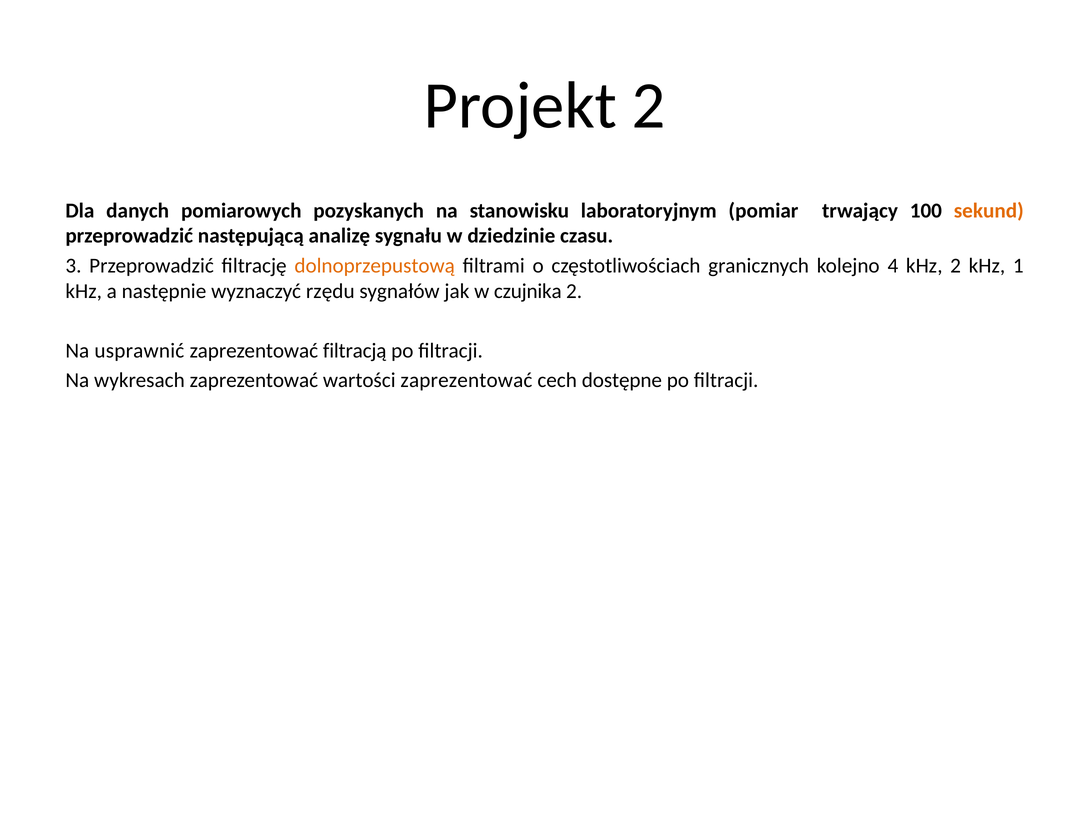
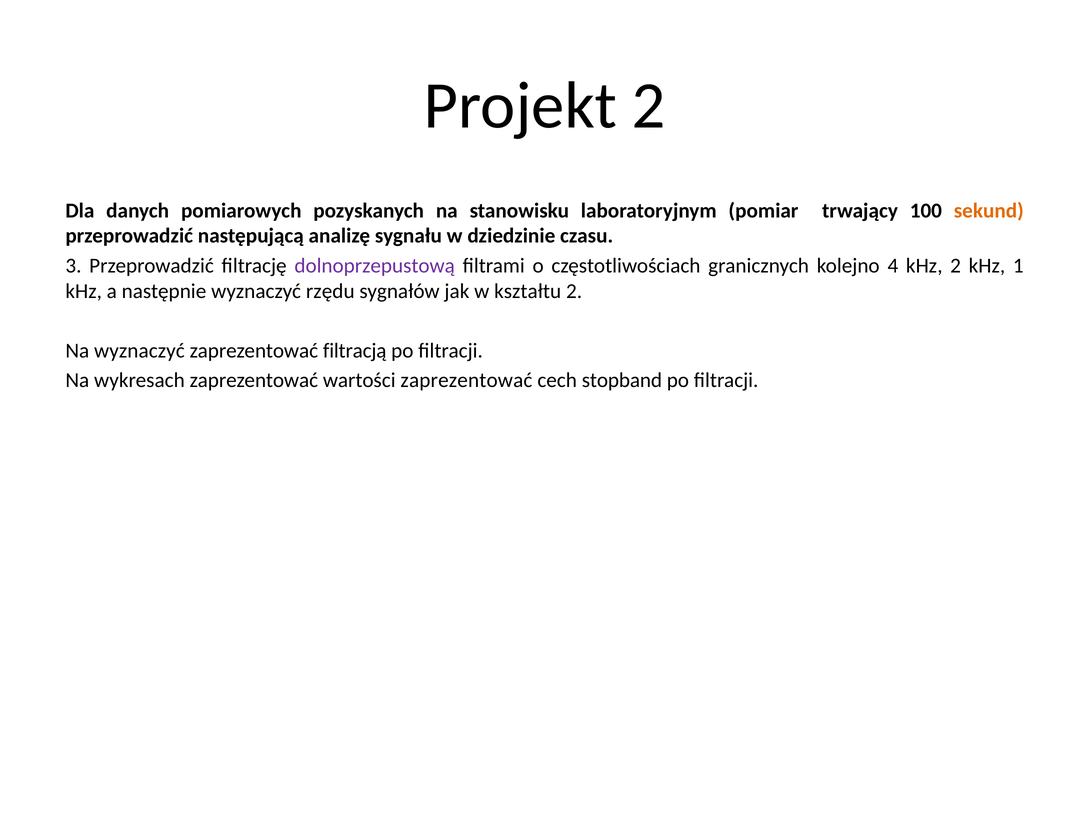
dolnoprzepustową colour: orange -> purple
czujnika: czujnika -> kształtu
Na usprawnić: usprawnić -> wyznaczyć
dostępne: dostępne -> stopband
